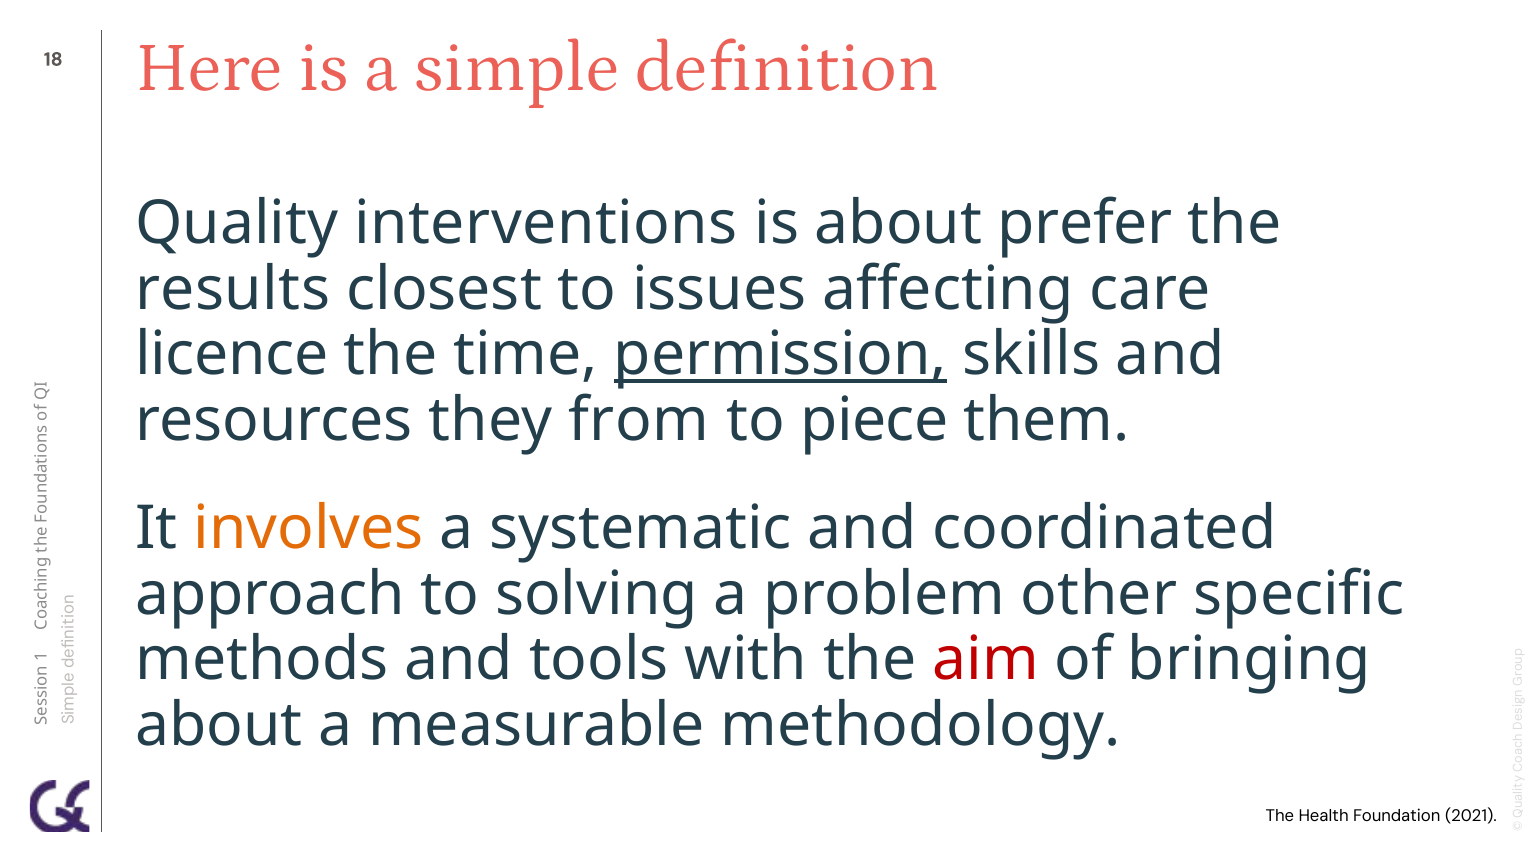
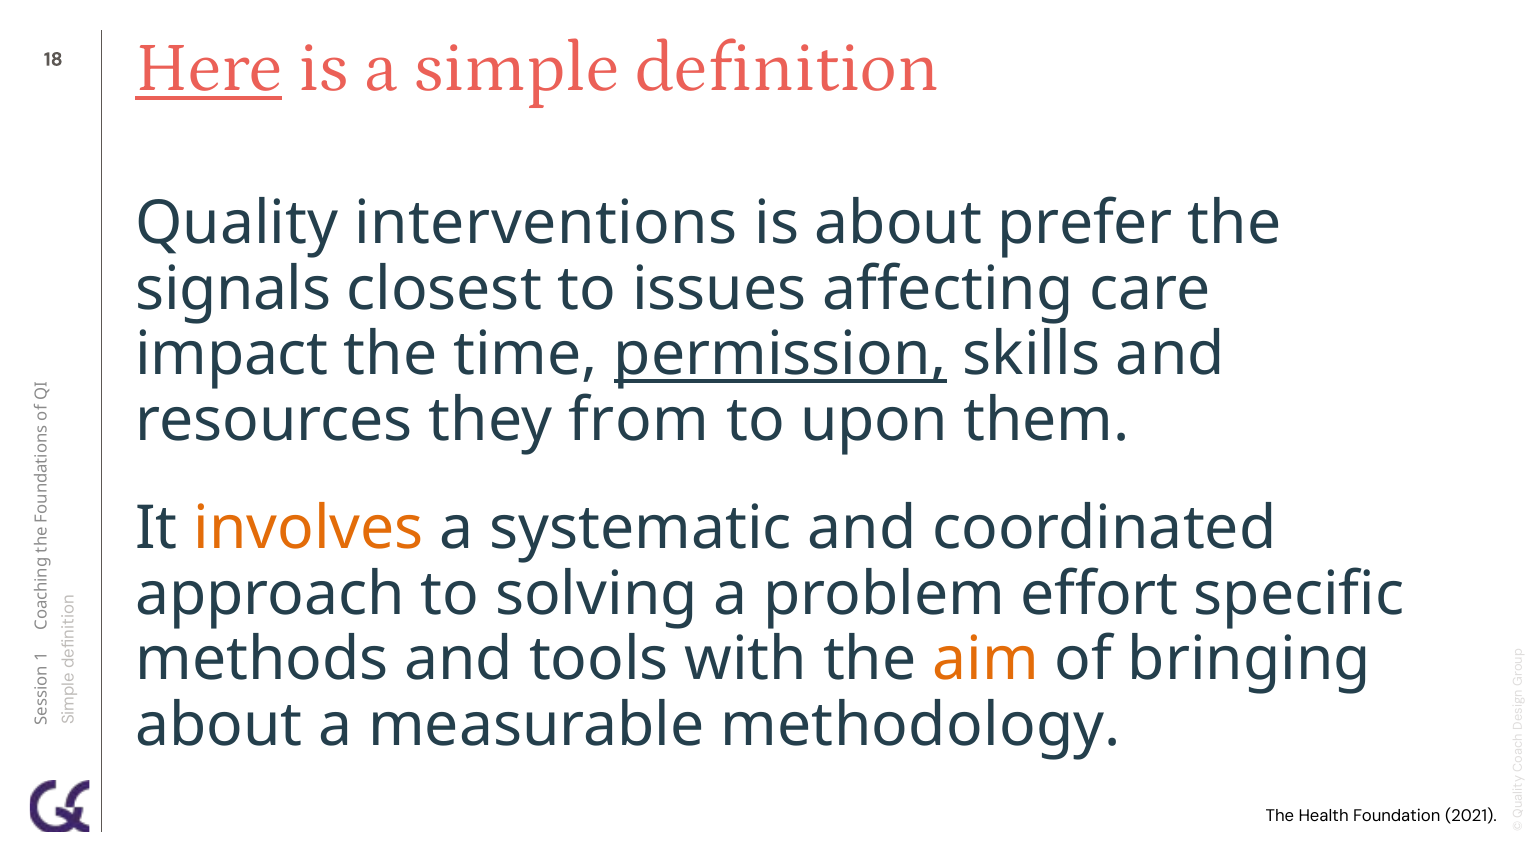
Here underline: none -> present
results: results -> signals
licence: licence -> impact
piece: piece -> upon
other: other -> effort
aim colour: red -> orange
